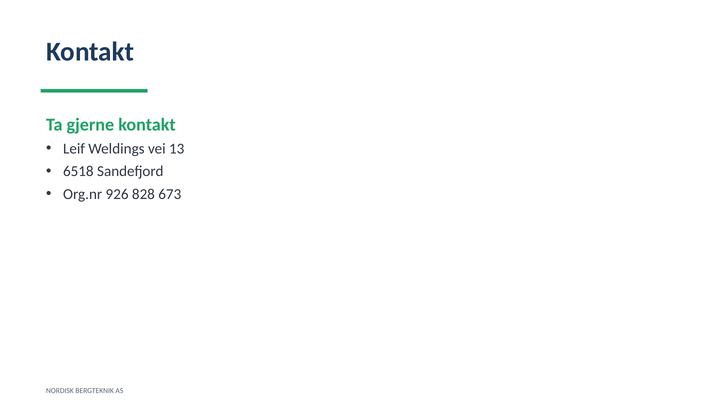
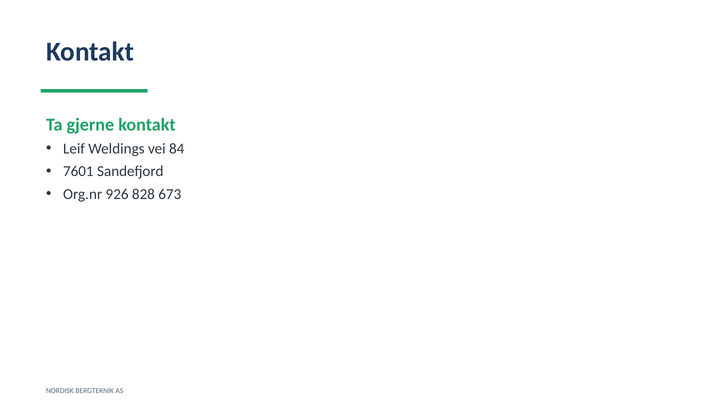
13: 13 -> 84
6518: 6518 -> 7601
